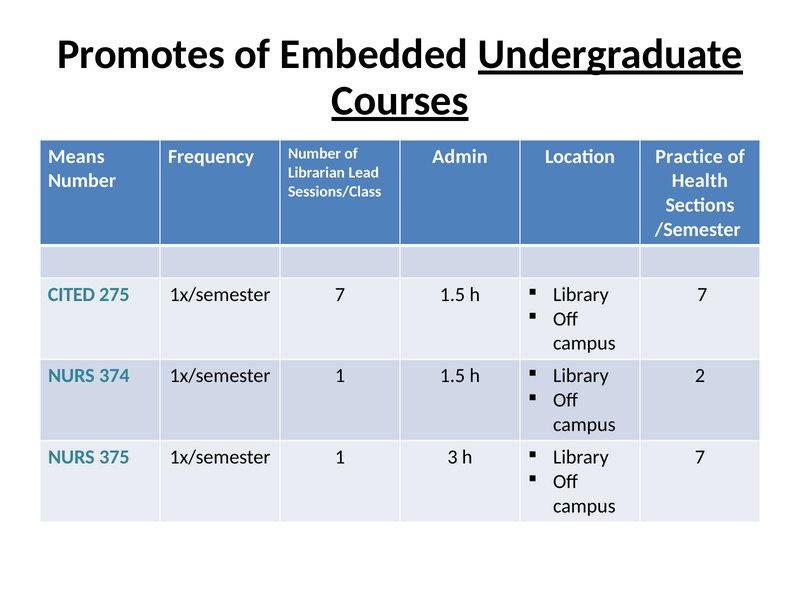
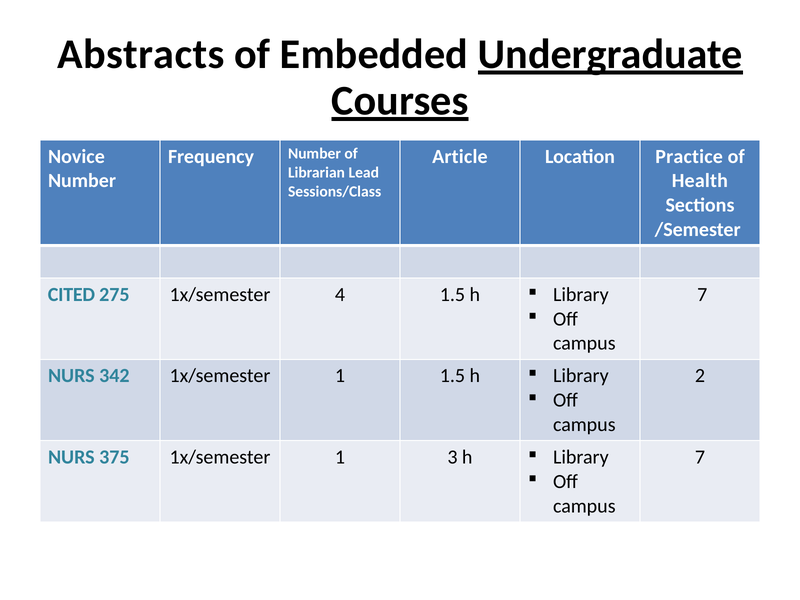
Promotes: Promotes -> Abstracts
Means: Means -> Novice
Admin: Admin -> Article
1x/semester 7: 7 -> 4
374: 374 -> 342
